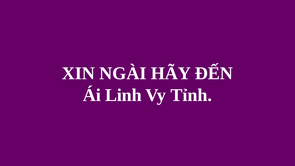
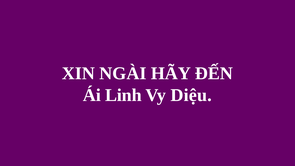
Tỉnh: Tỉnh -> Diệu
